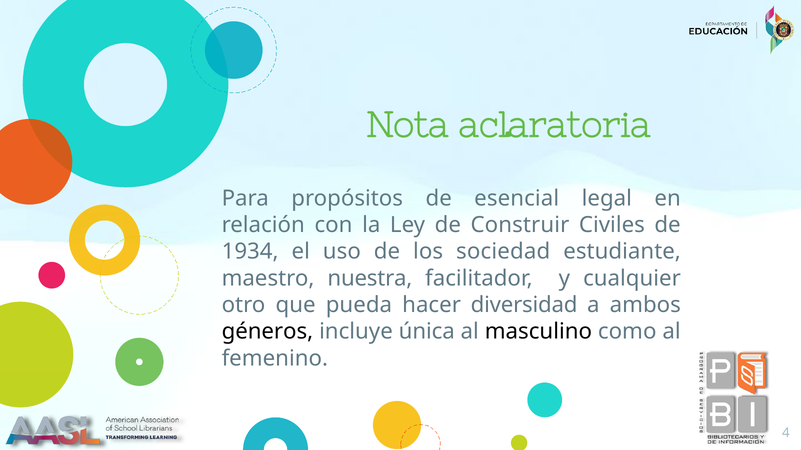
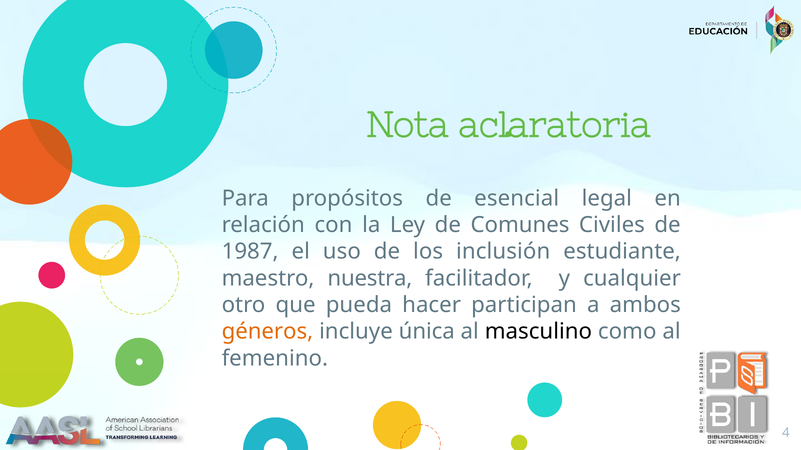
Construir: Construir -> Comunes
1934: 1934 -> 1987
sociedad: sociedad -> inclusión
diversidad: diversidad -> participan
géneros colour: black -> orange
